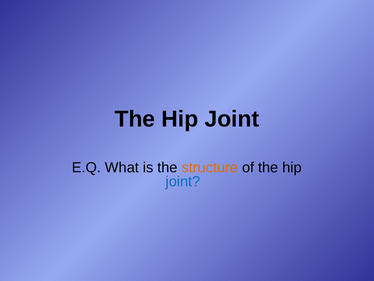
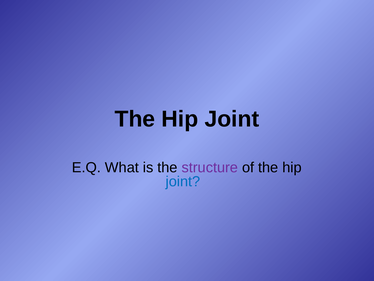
structure colour: orange -> purple
